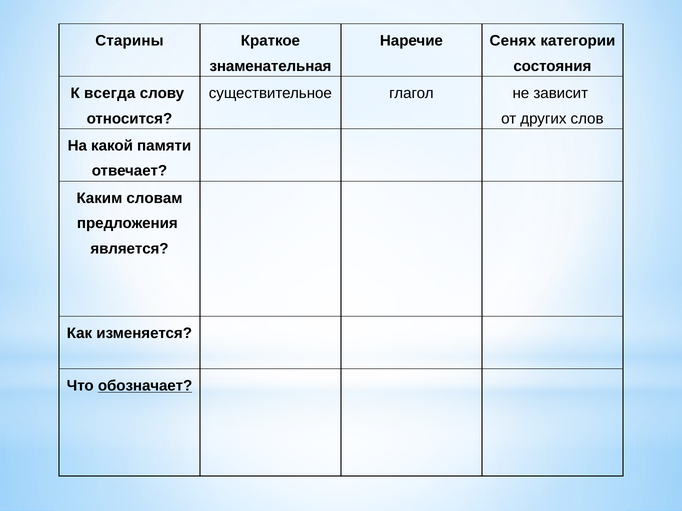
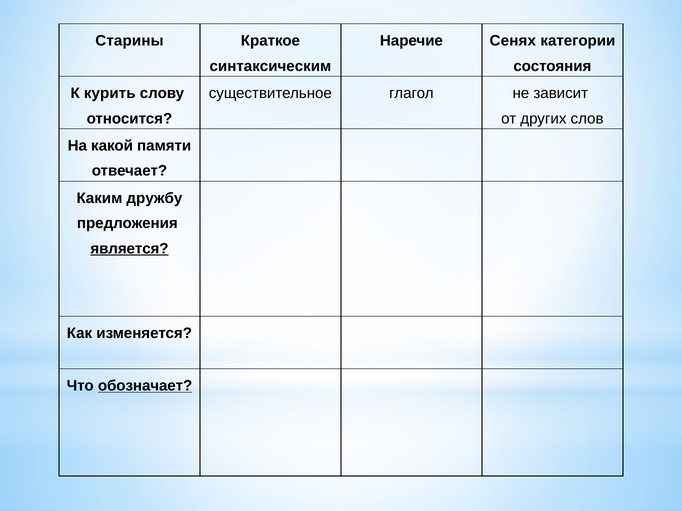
знаменательная: знаменательная -> синтаксическим
всегда: всегда -> курить
словам: словам -> дружбу
является underline: none -> present
